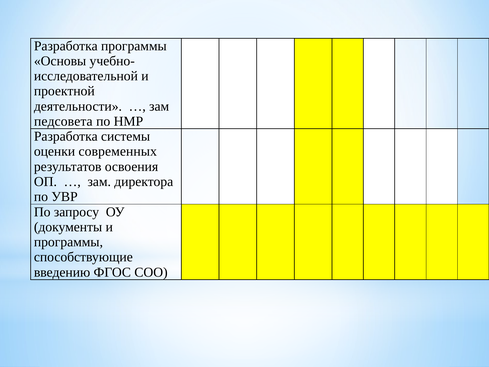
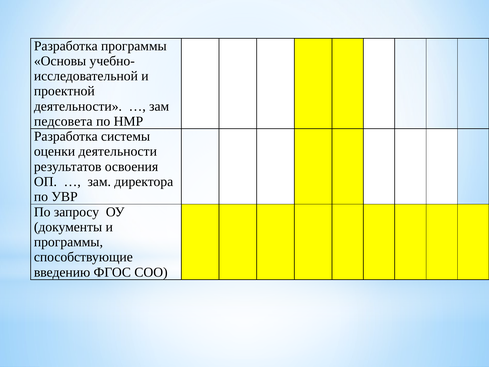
оценки современных: современных -> деятельности
